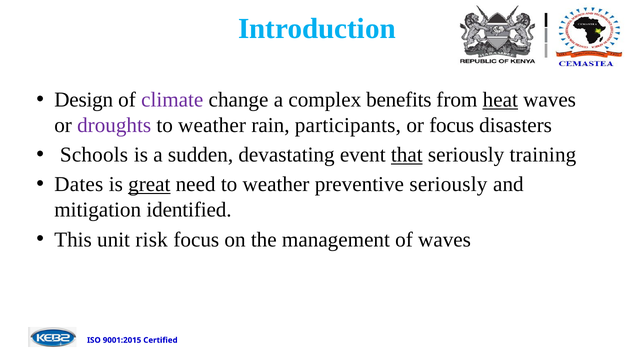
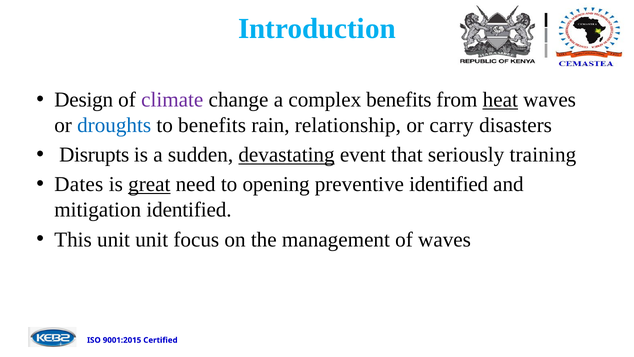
droughts colour: purple -> blue
weather at (212, 125): weather -> benefits
participants: participants -> relationship
or focus: focus -> carry
Schools: Schools -> Disrupts
devastating underline: none -> present
that underline: present -> none
need to weather: weather -> opening
preventive seriously: seriously -> identified
unit risk: risk -> unit
